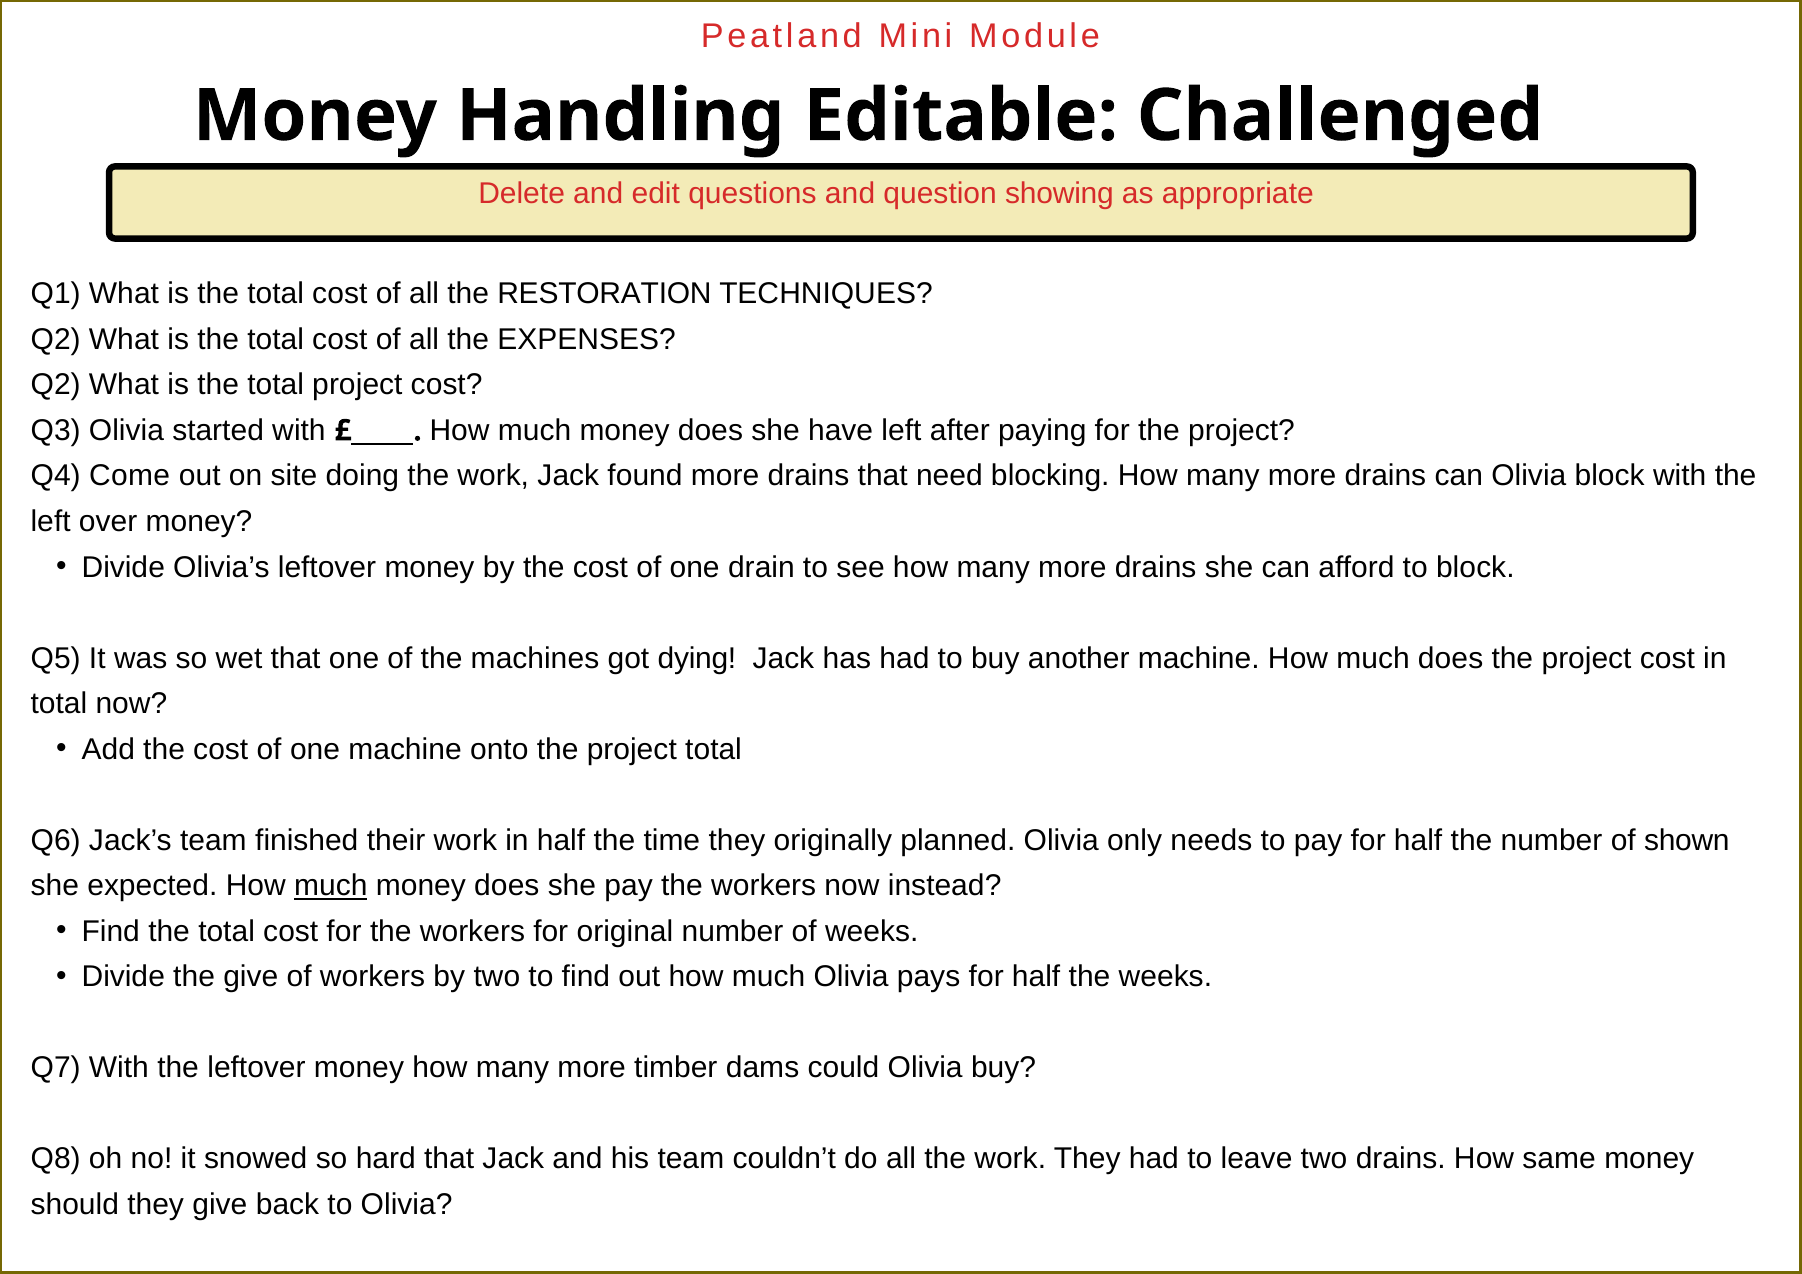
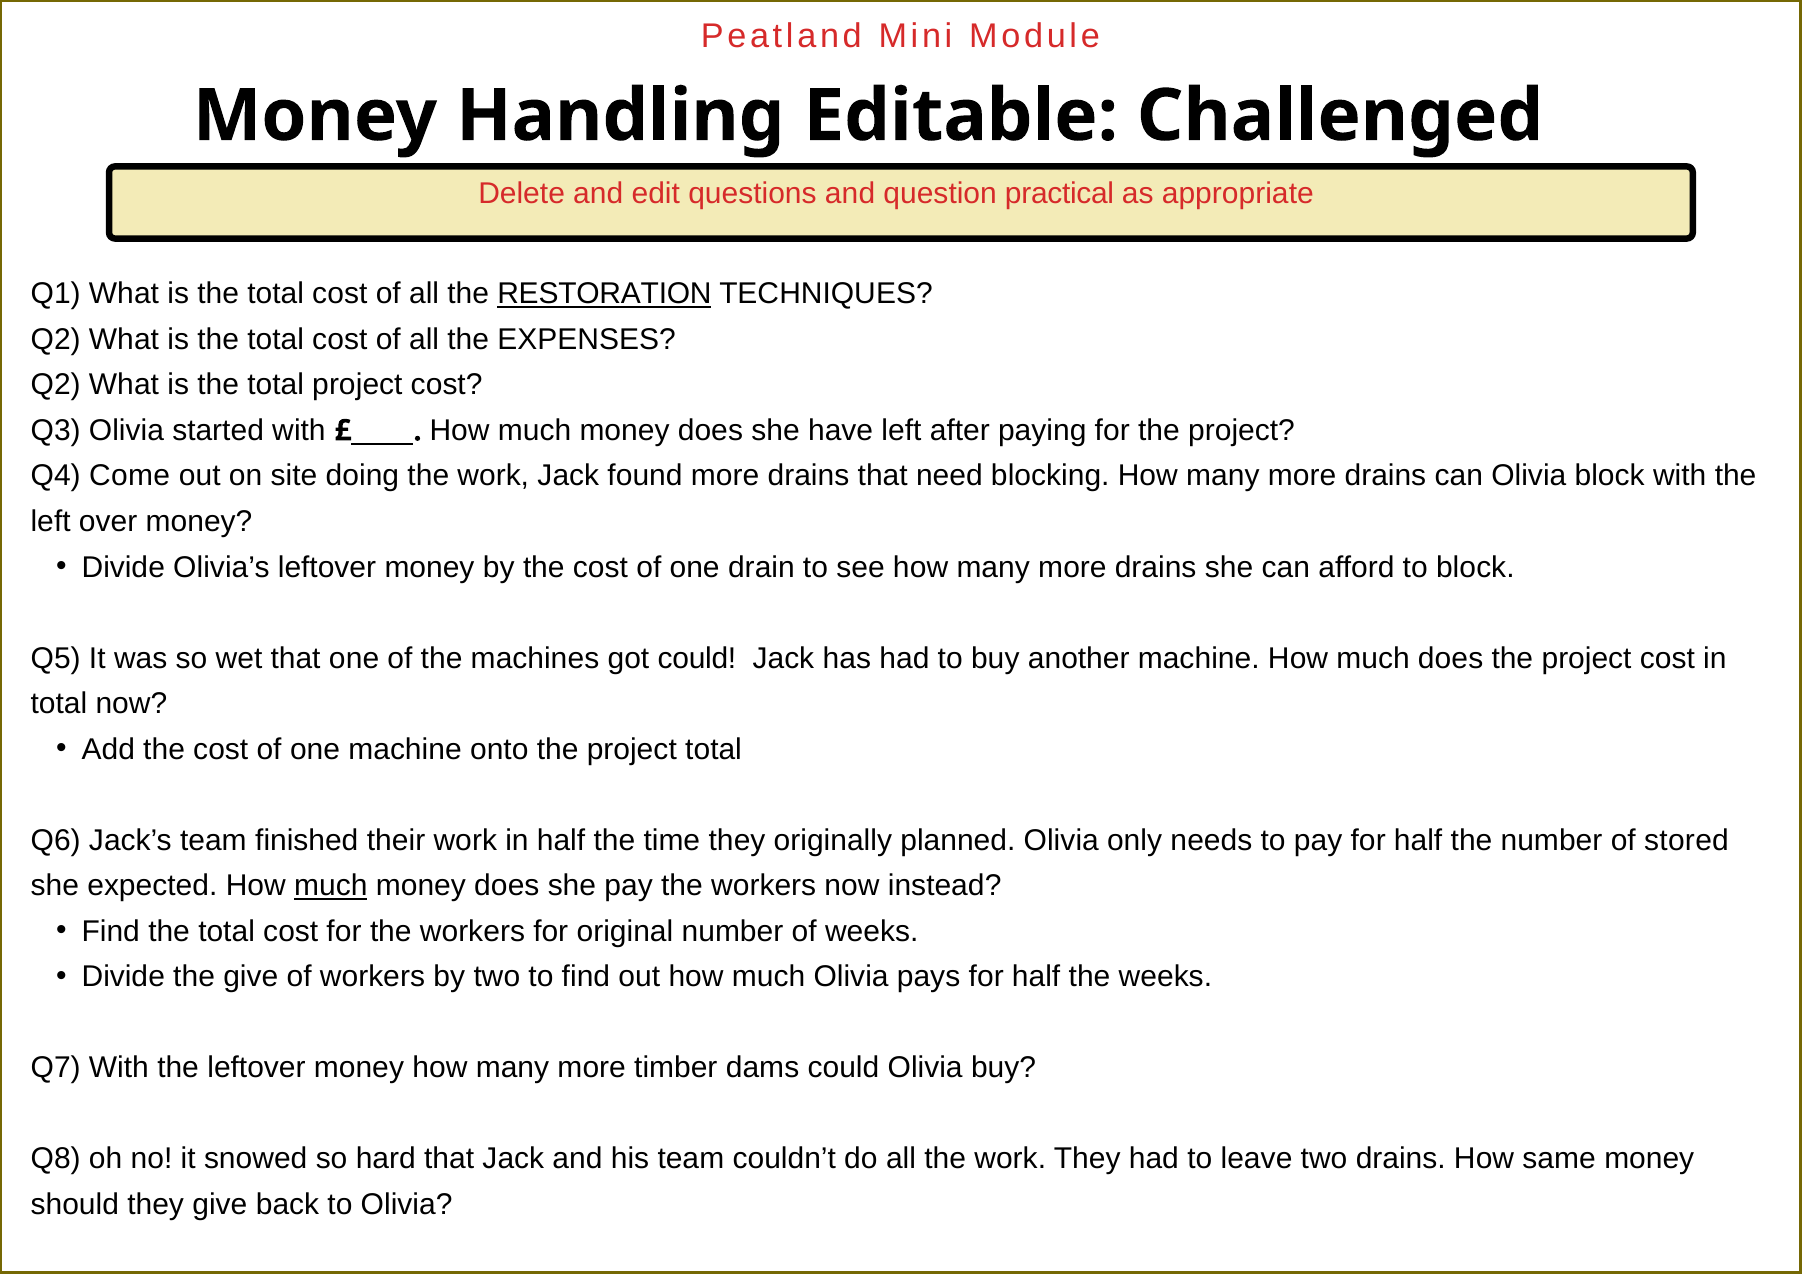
showing: showing -> practical
RESTORATION underline: none -> present
got dying: dying -> could
shown: shown -> stored
